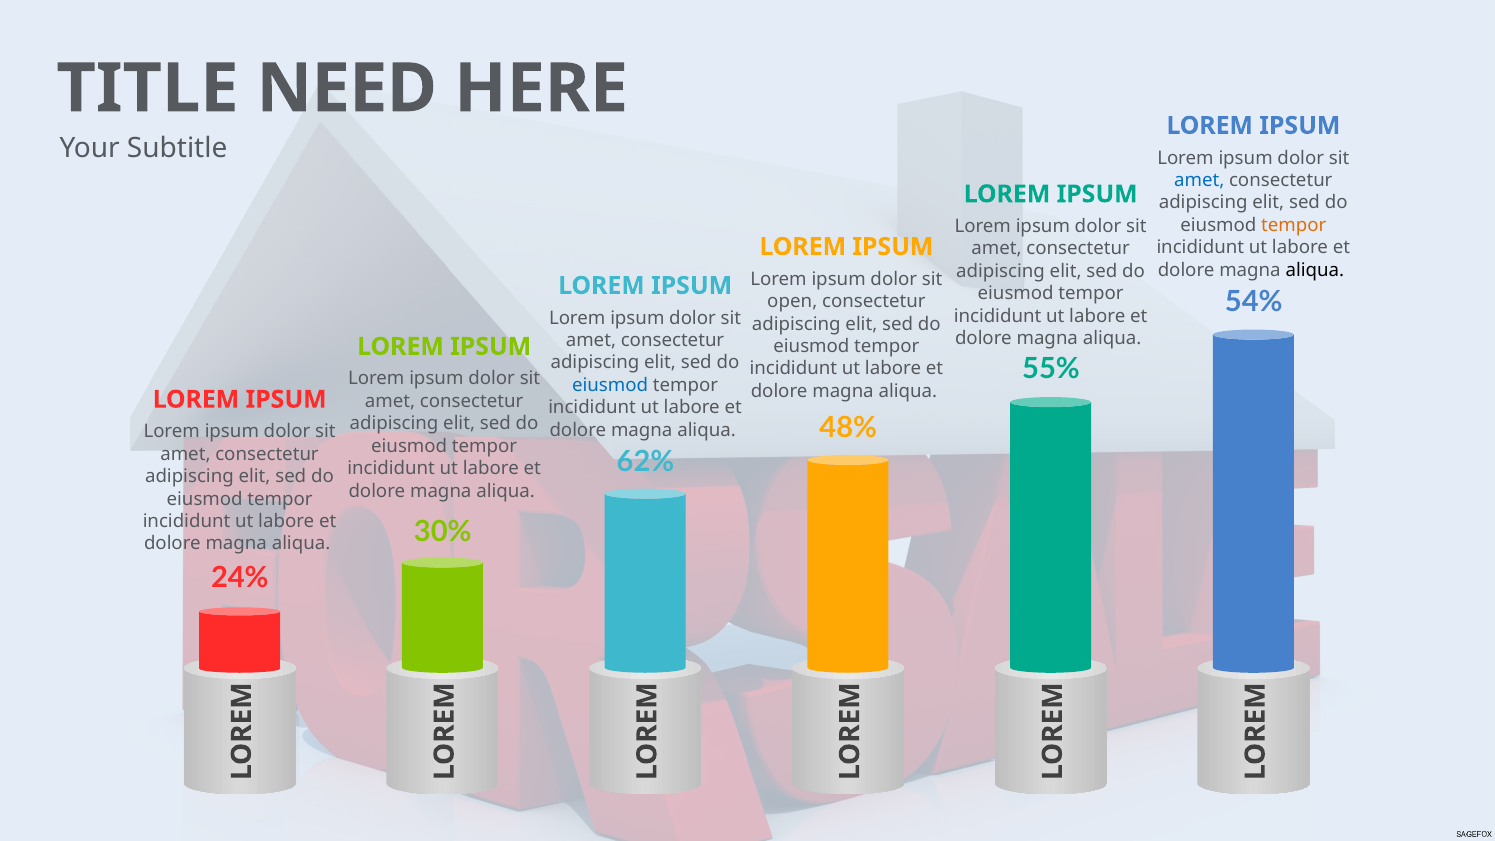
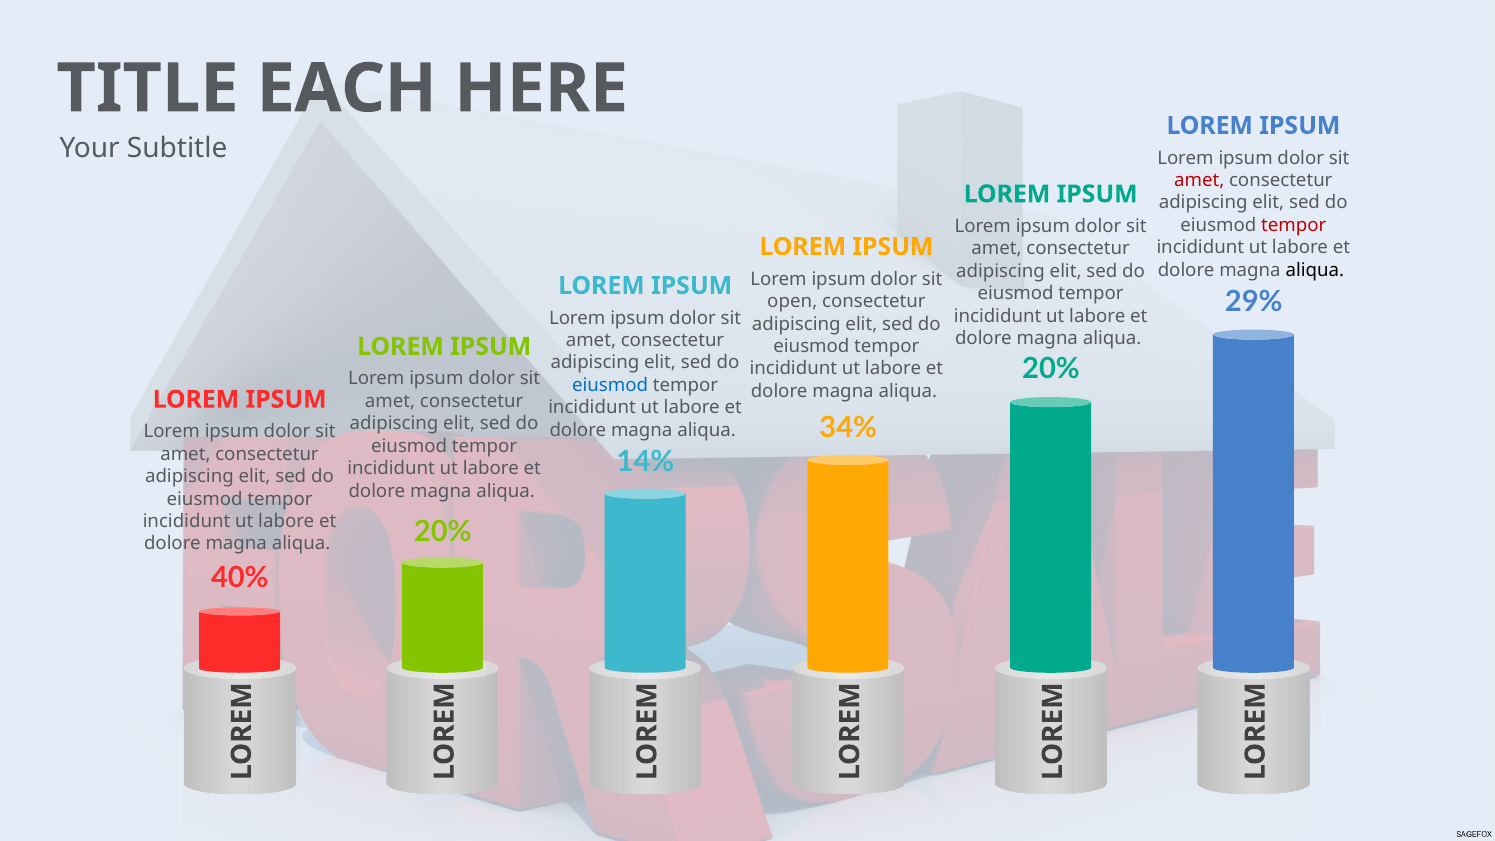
NEED: NEED -> EACH
amet at (1199, 180) colour: blue -> red
tempor at (1294, 225) colour: orange -> red
54%: 54% -> 29%
55% at (1051, 369): 55% -> 20%
48%: 48% -> 34%
62%: 62% -> 14%
30% at (443, 532): 30% -> 20%
24%: 24% -> 40%
